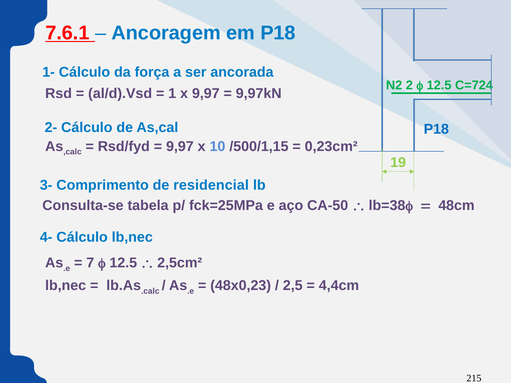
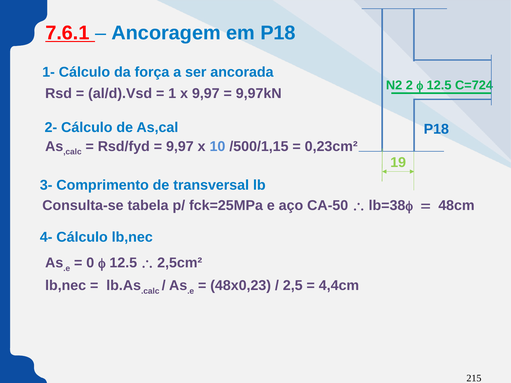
residencial: residencial -> transversal
7: 7 -> 0
